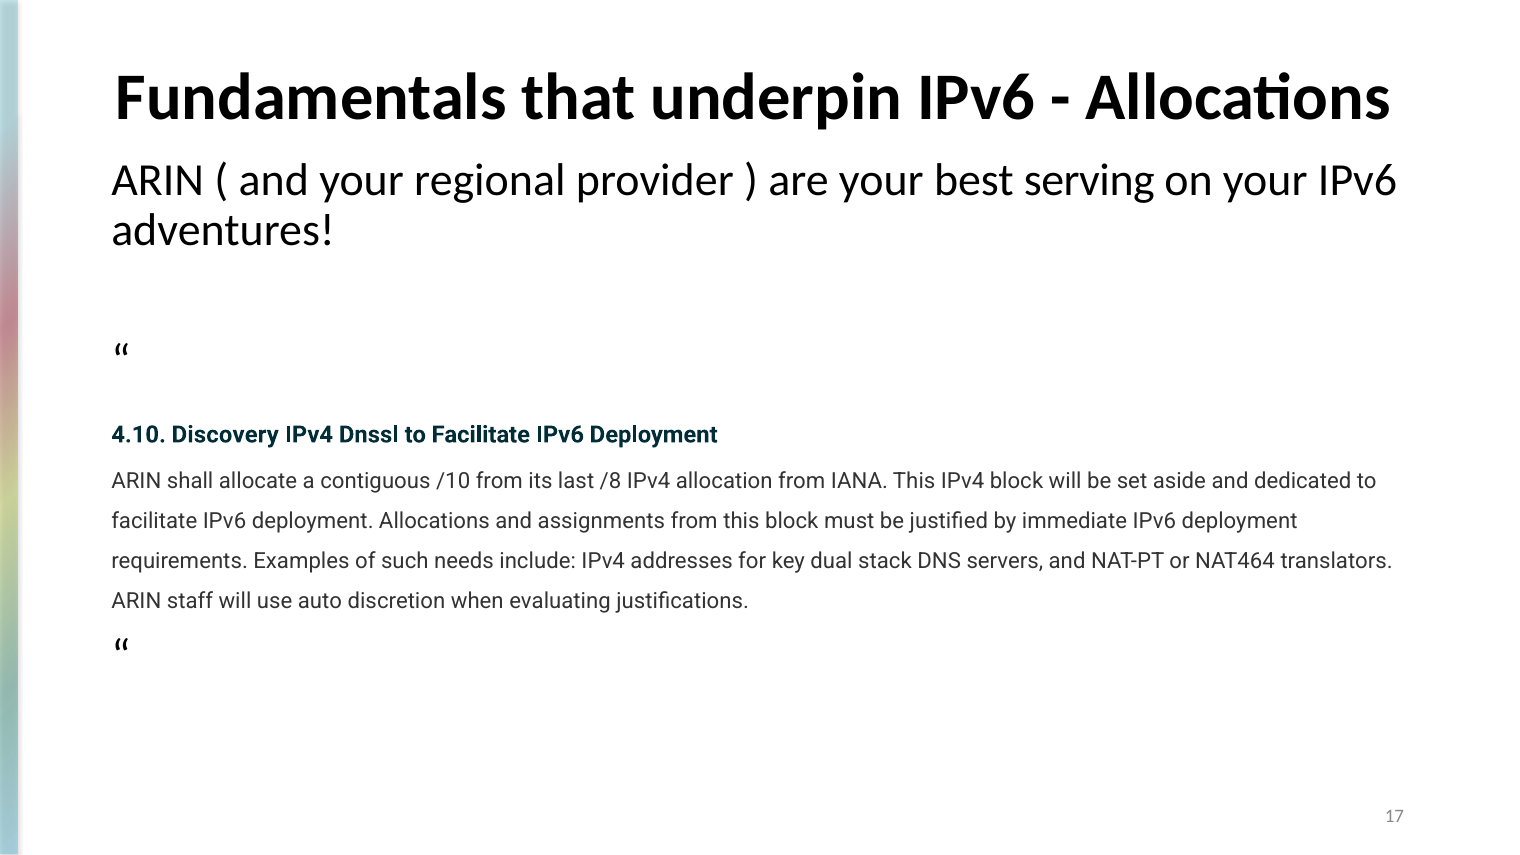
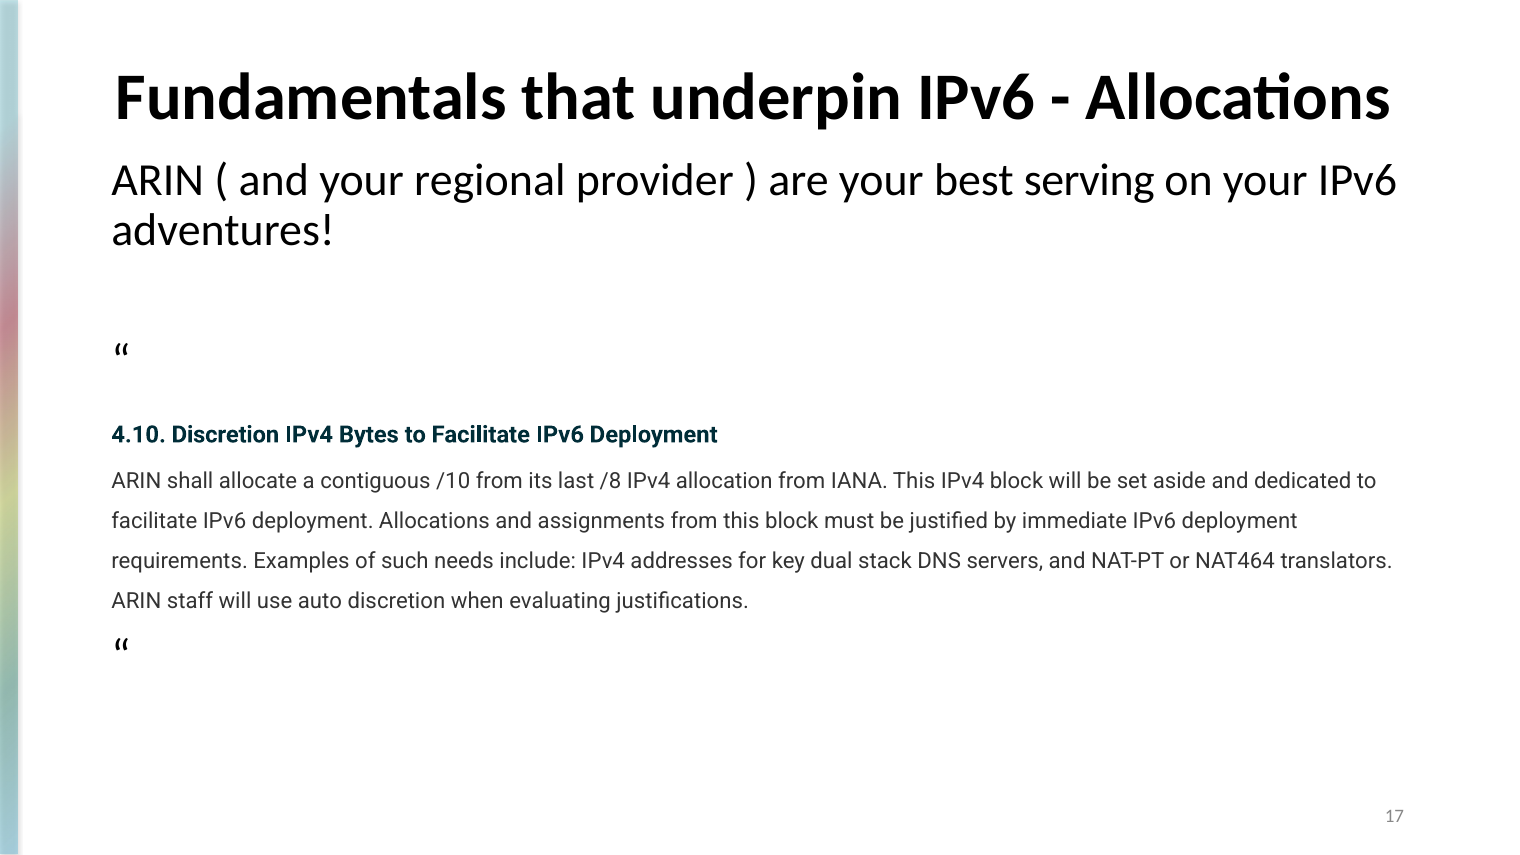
4.10 Discovery: Discovery -> Discretion
Dnssl: Dnssl -> Bytes
